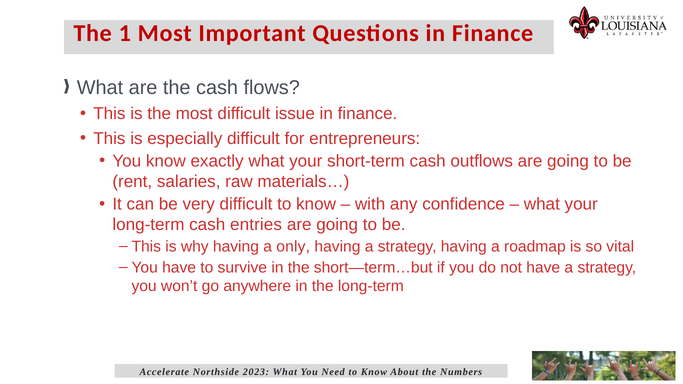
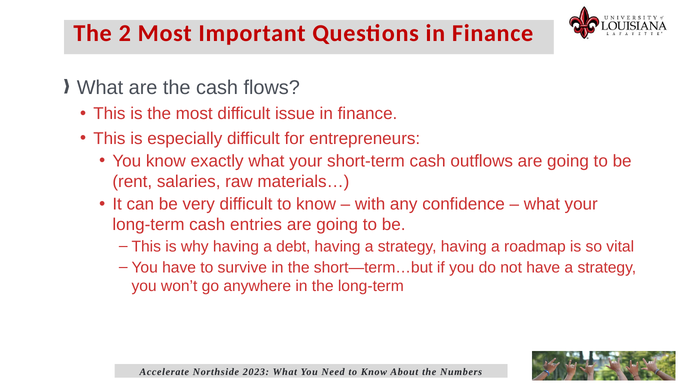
1: 1 -> 2
only: only -> debt
